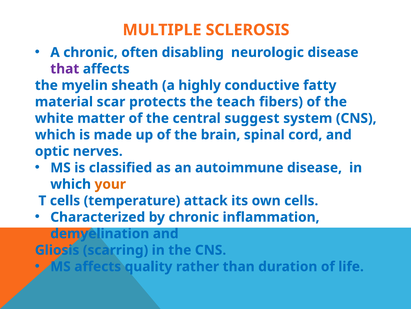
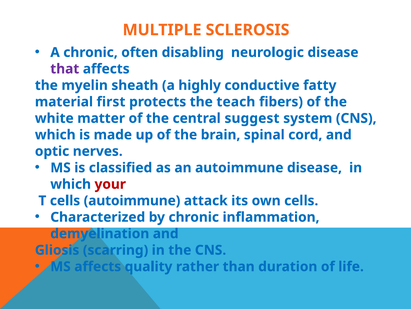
scar: scar -> first
your colour: orange -> red
cells temperature: temperature -> autoimmune
